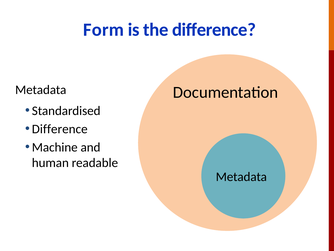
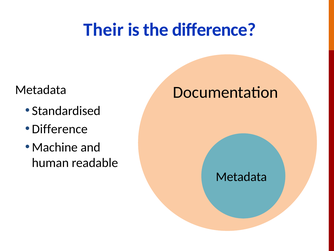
Form: Form -> Their
